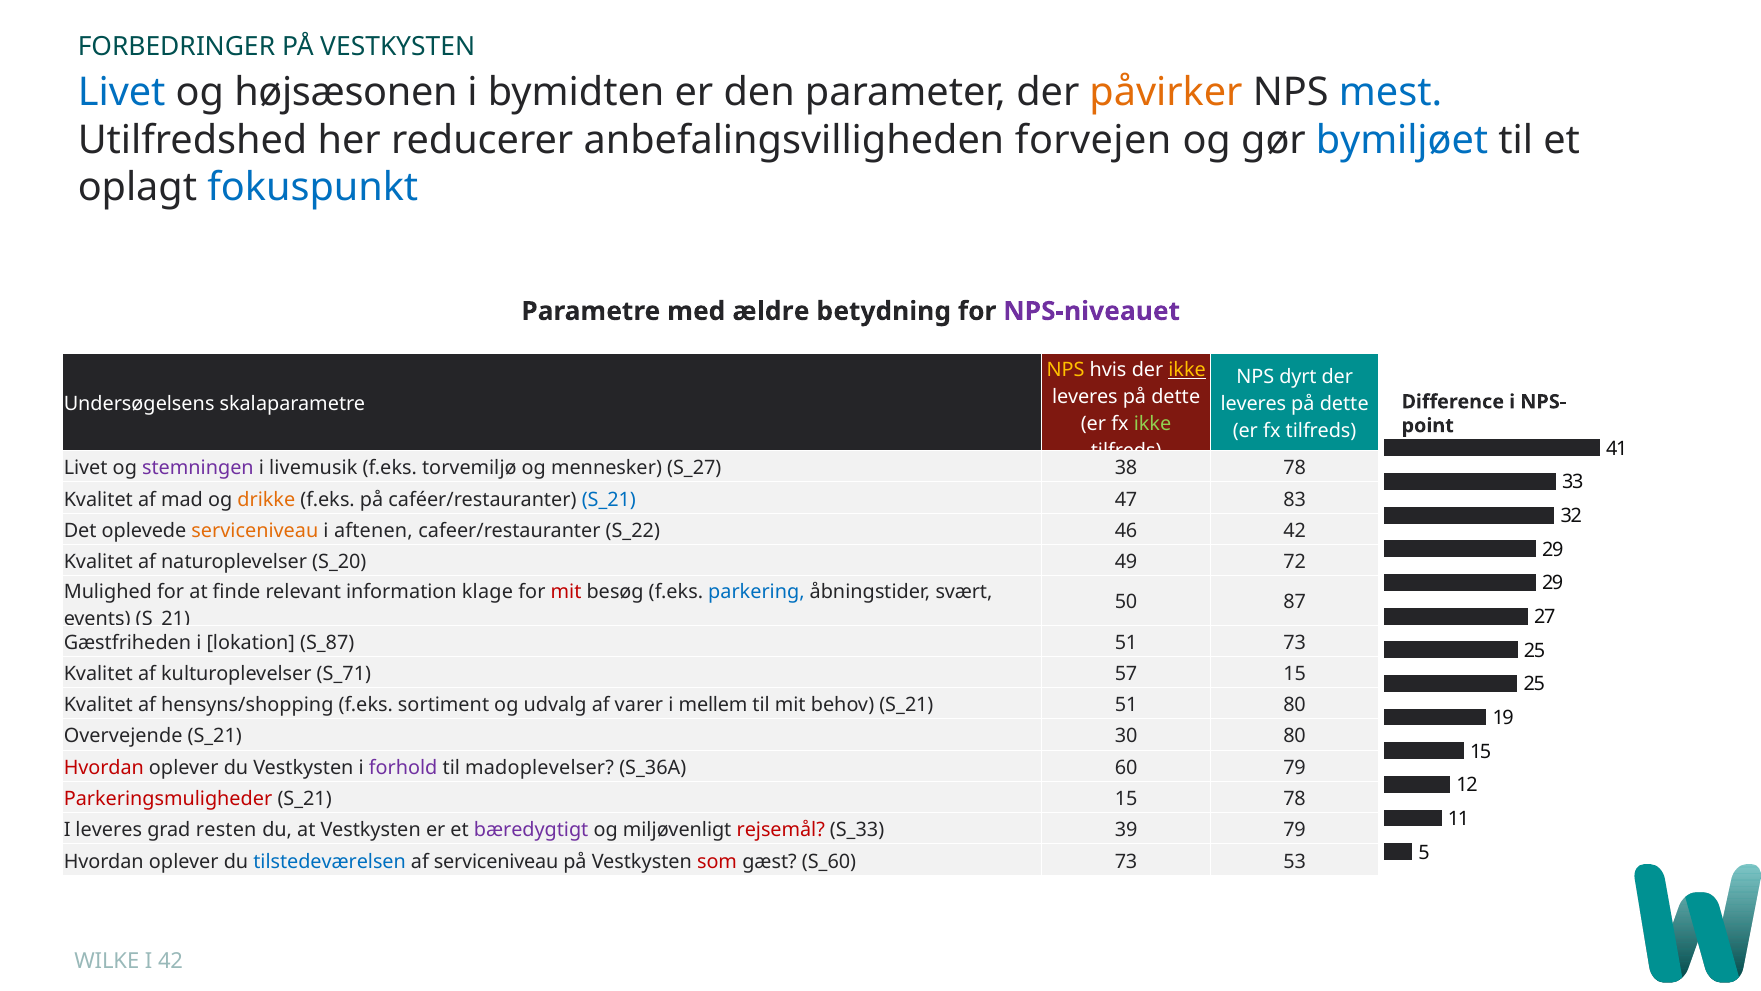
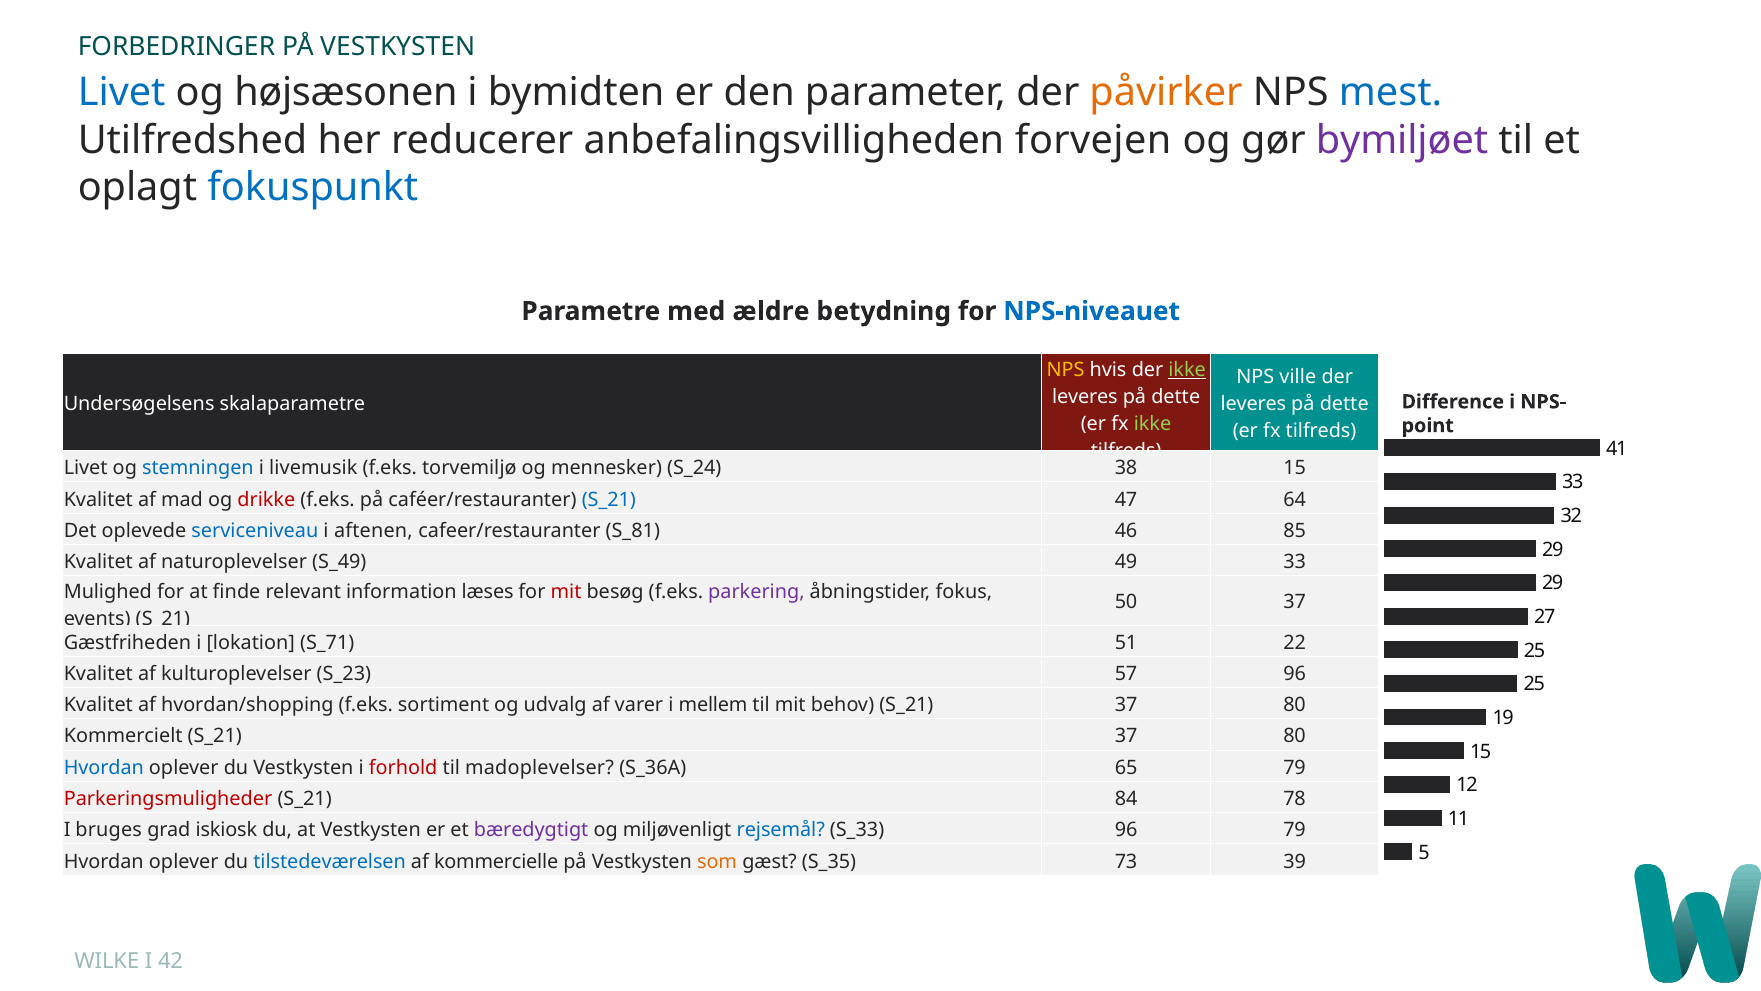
bymiljøet colour: blue -> purple
NPS-niveauet colour: purple -> blue
ikke at (1187, 370) colour: yellow -> light green
dyrt: dyrt -> ville
stemningen colour: purple -> blue
S_27: S_27 -> S_24
38 78: 78 -> 15
drikke colour: orange -> red
83: 83 -> 64
serviceniveau at (255, 531) colour: orange -> blue
S_22: S_22 -> S_81
46 42: 42 -> 85
S_20: S_20 -> S_49
49 72: 72 -> 33
klage: klage -> læses
parkering colour: blue -> purple
svært: svært -> fokus
50 87: 87 -> 37
S_87: S_87 -> S_71
51 73: 73 -> 22
S_71: S_71 -> S_23
57 15: 15 -> 96
hensyns/shopping: hensyns/shopping -> hvordan/shopping
behov S_21 51: 51 -> 37
Overvejende: Overvejende -> Kommercielt
30 at (1126, 736): 30 -> 37
Hvordan at (104, 767) colour: red -> blue
forhold colour: purple -> red
60: 60 -> 65
S_21 15: 15 -> 84
I leveres: leveres -> bruges
resten: resten -> iskiosk
rejsemål colour: red -> blue
S_33 39: 39 -> 96
af serviceniveau: serviceniveau -> kommercielle
som colour: red -> orange
S_60: S_60 -> S_35
53: 53 -> 39
